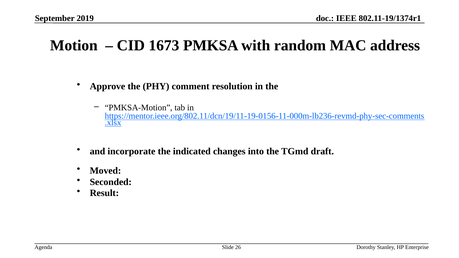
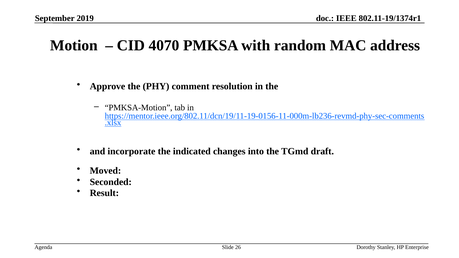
1673: 1673 -> 4070
